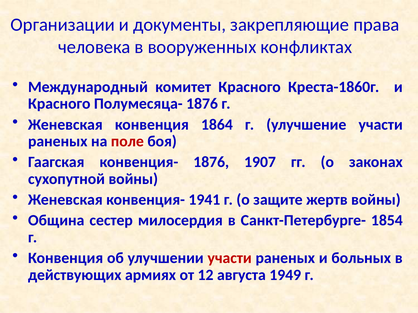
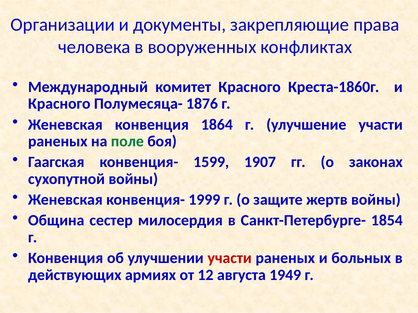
поле colour: red -> green
конвенция- 1876: 1876 -> 1599
1941: 1941 -> 1999
